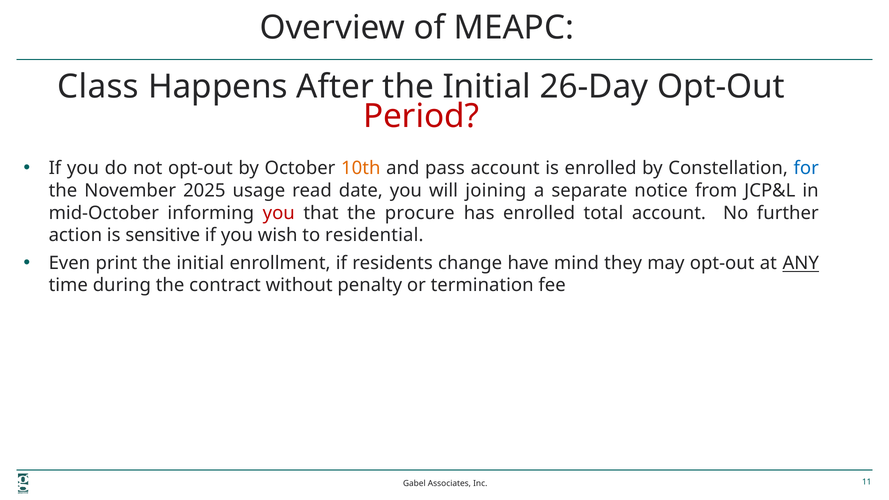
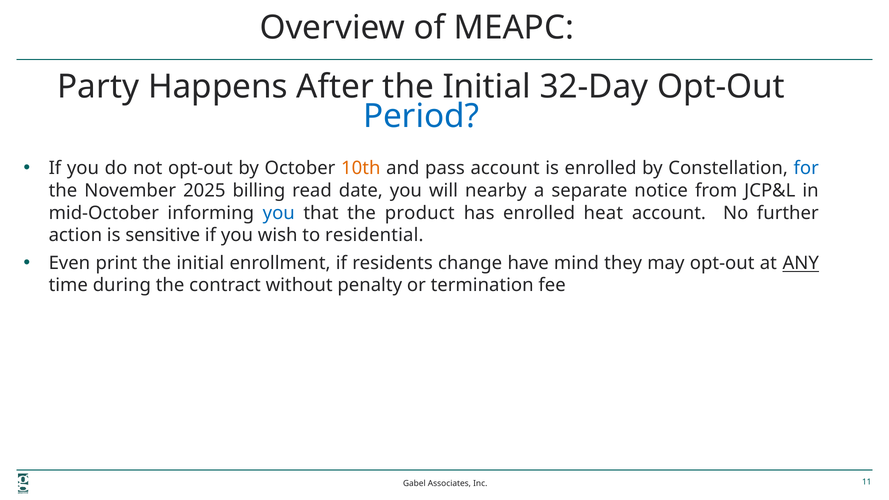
Class: Class -> Party
26-Day: 26-Day -> 32-Day
Period colour: red -> blue
usage: usage -> billing
joining: joining -> nearby
you at (279, 213) colour: red -> blue
procure: procure -> product
total: total -> heat
